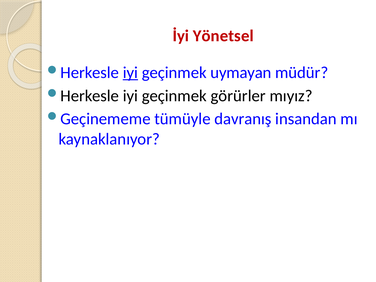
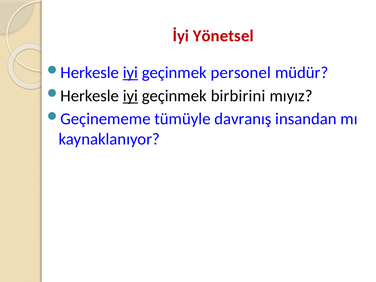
uymayan: uymayan -> personel
iyi at (130, 96) underline: none -> present
görürler: görürler -> birbirini
